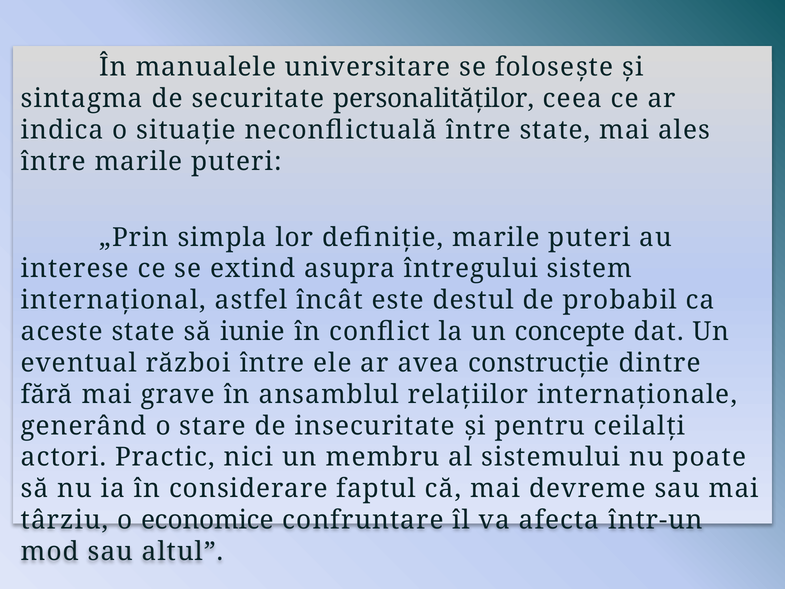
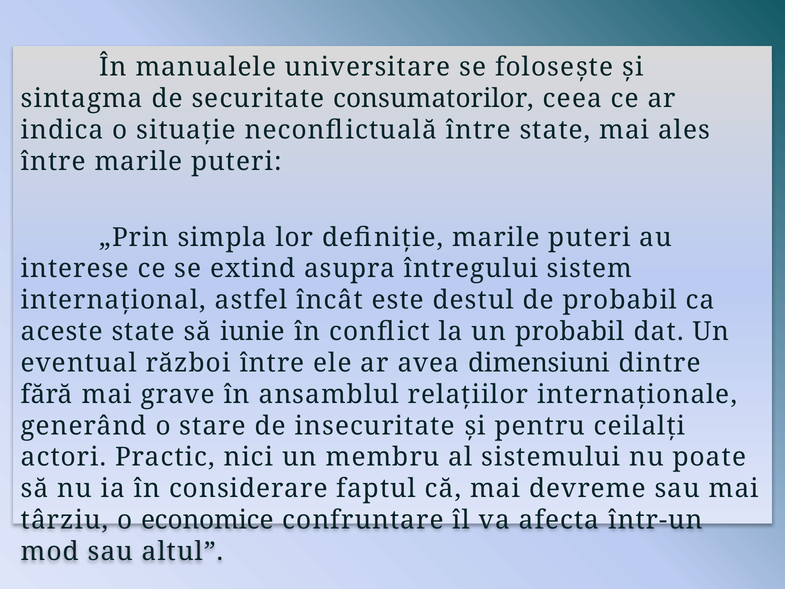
personalităţilor: personalităţilor -> consumatorilor
un concepte: concepte -> probabil
construcţie: construcţie -> dimensiuni
